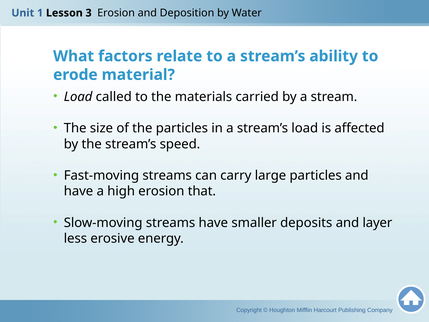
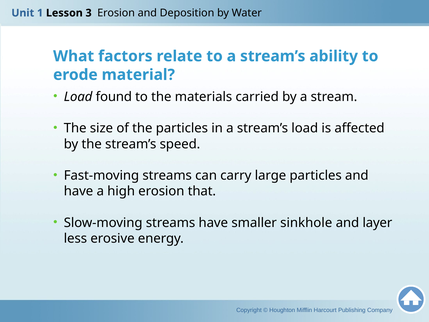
called: called -> found
deposits: deposits -> sinkhole
